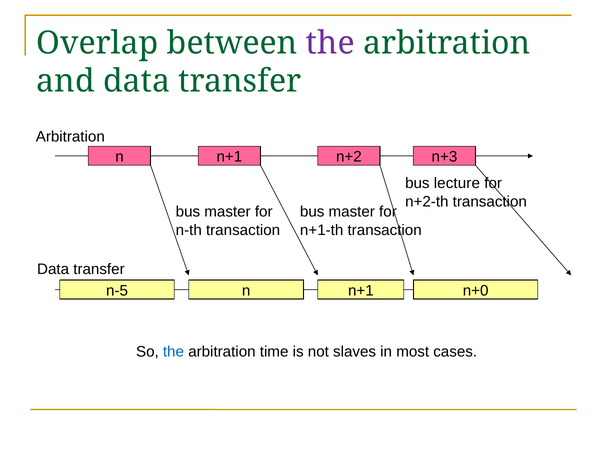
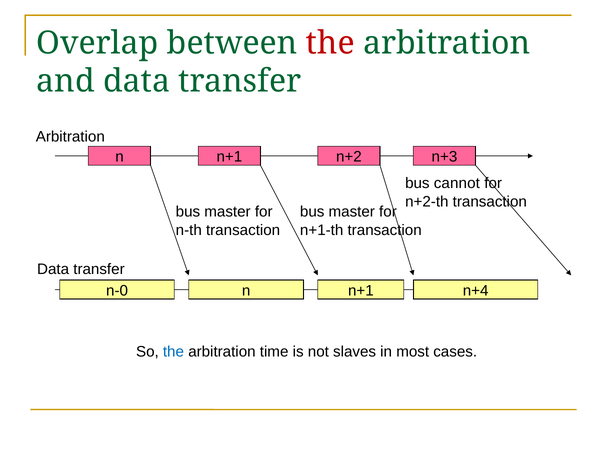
the at (330, 43) colour: purple -> red
lecture: lecture -> cannot
n-5: n-5 -> n-0
n+0: n+0 -> n+4
